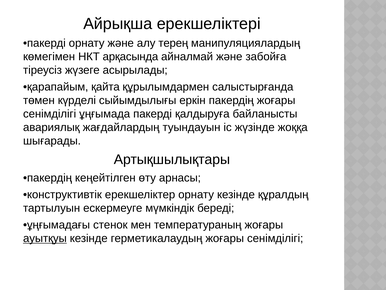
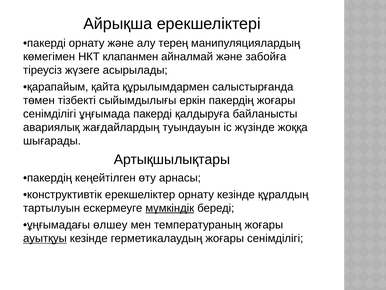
арқасында: арқасында -> клапанмен
күрделі: күрделі -> тізбекті
мүмкіндік underline: none -> present
стенок: стенок -> өлшеу
